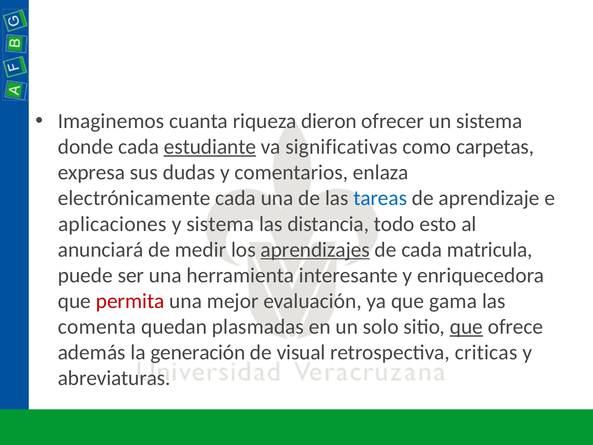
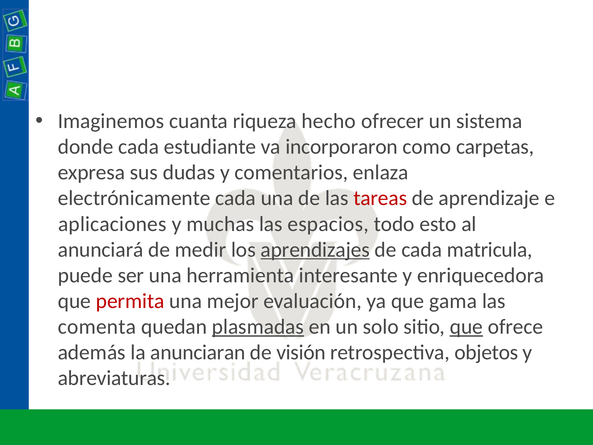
dieron: dieron -> hecho
estudiante underline: present -> none
significativas: significativas -> incorporaron
tareas colour: blue -> red
y sistema: sistema -> muchas
distancia: distancia -> espacios
plasmadas underline: none -> present
generación: generación -> anunciaran
visual: visual -> visión
criticas: criticas -> objetos
